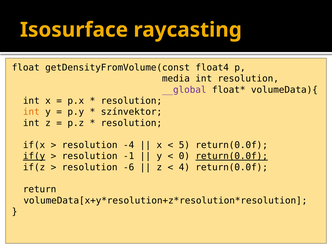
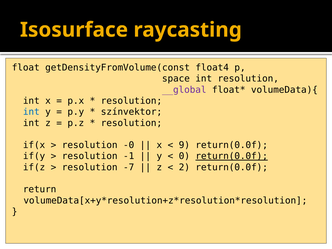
media: media -> space
int at (31, 112) colour: orange -> blue
-4: -4 -> -0
5: 5 -> 9
if(y underline: present -> none
-6: -6 -> -7
4: 4 -> 2
